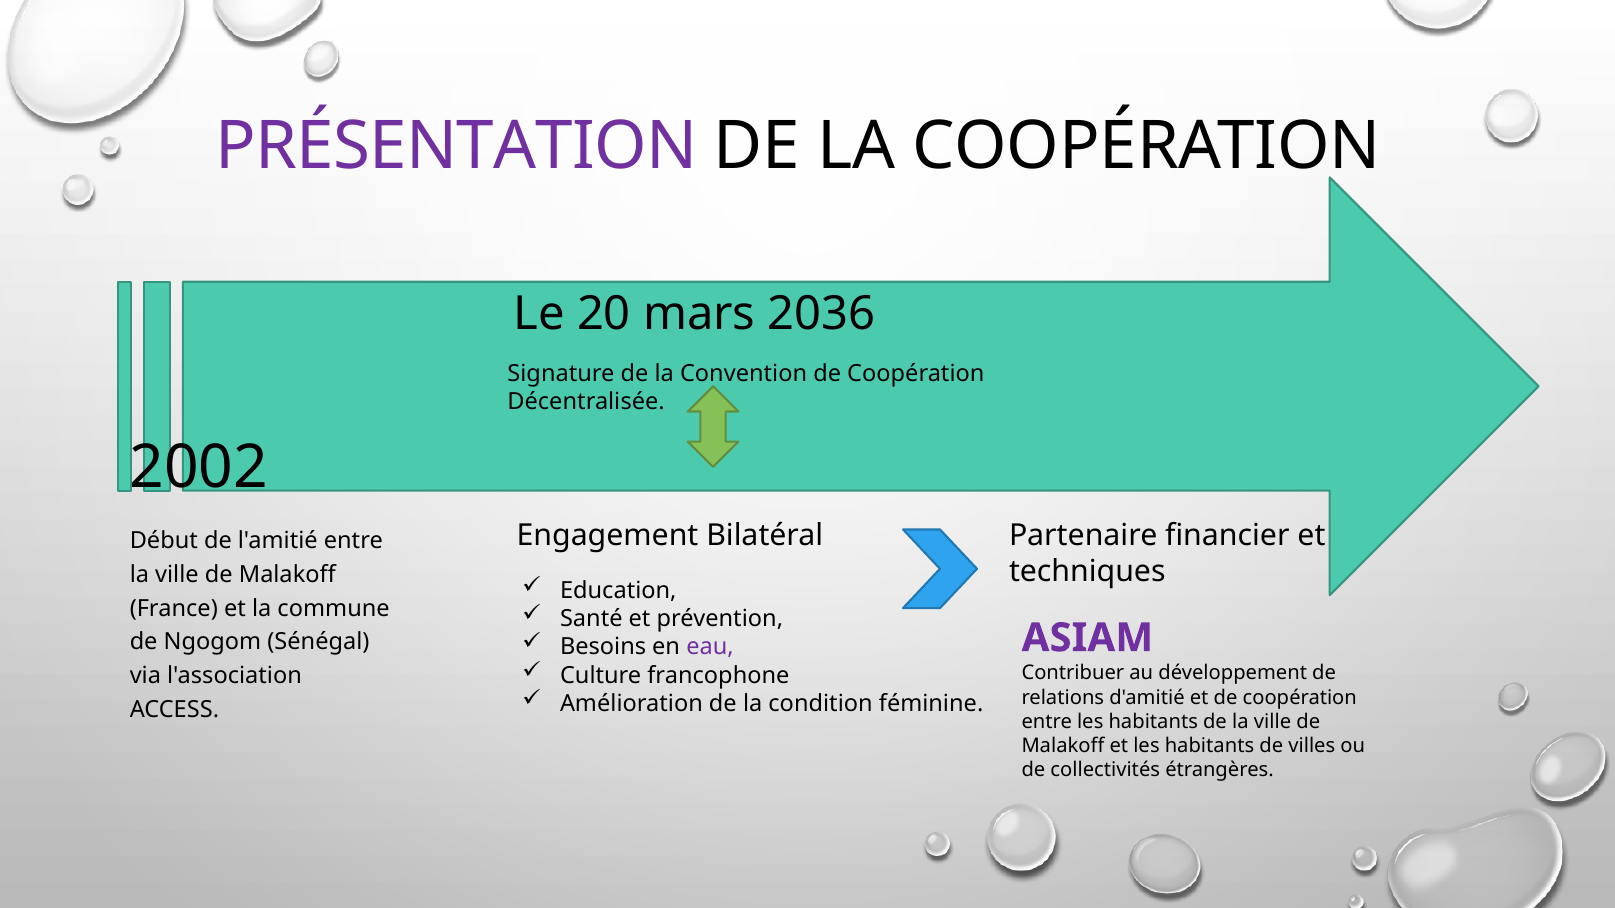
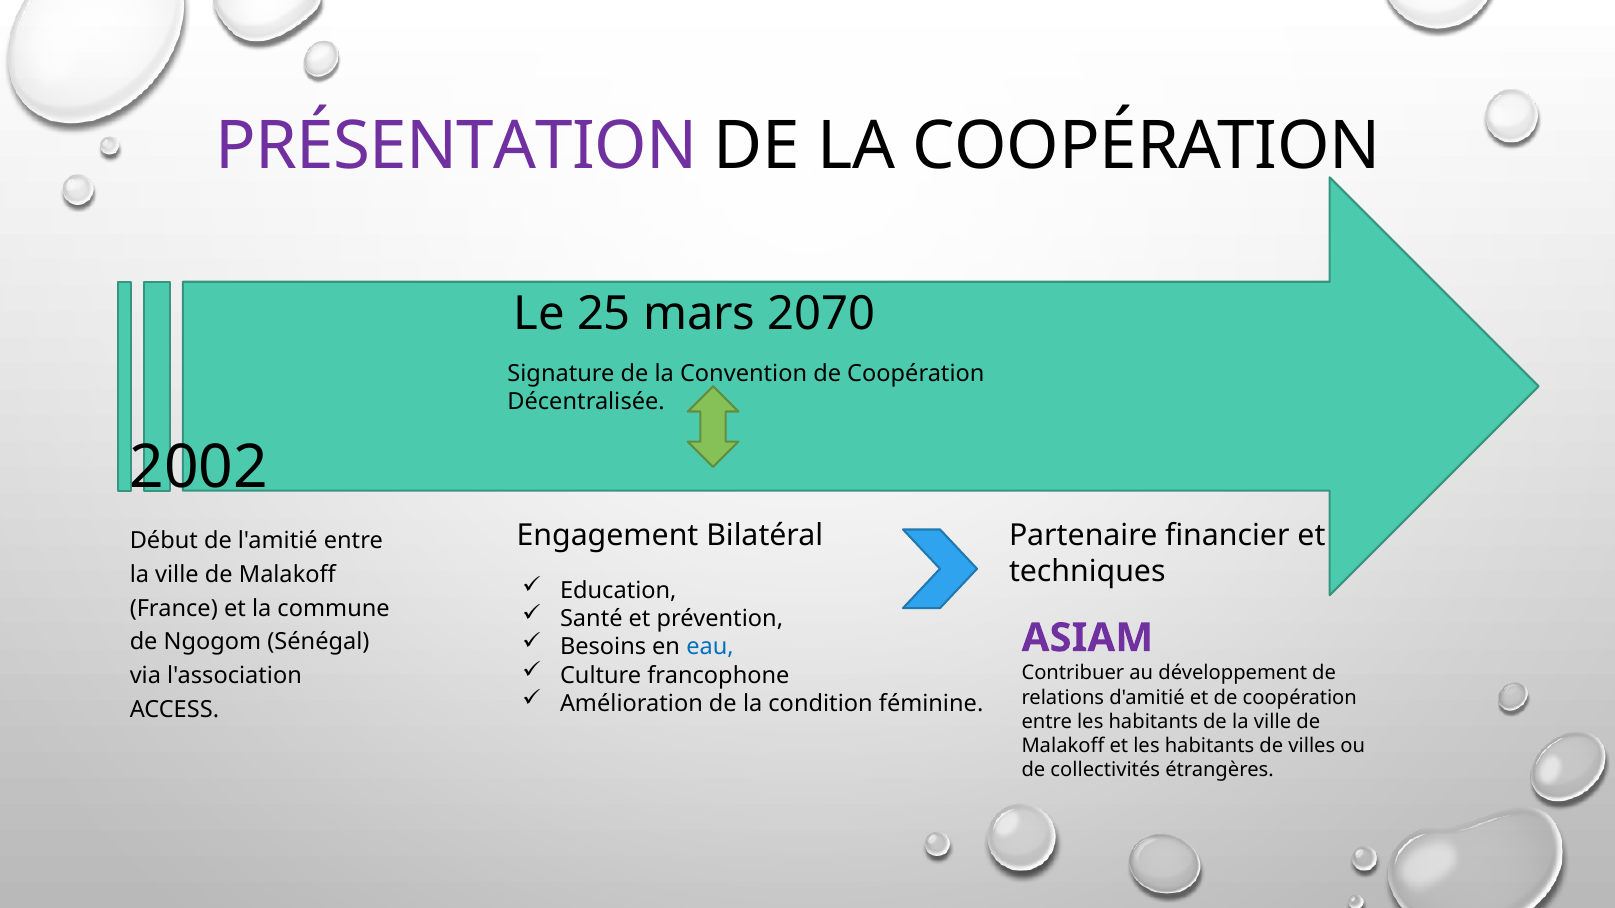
20: 20 -> 25
2036: 2036 -> 2070
eau colour: purple -> blue
